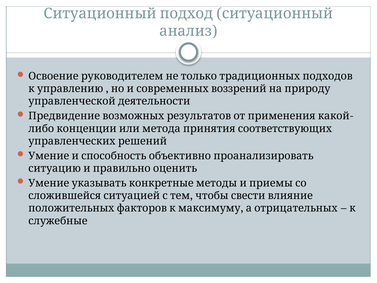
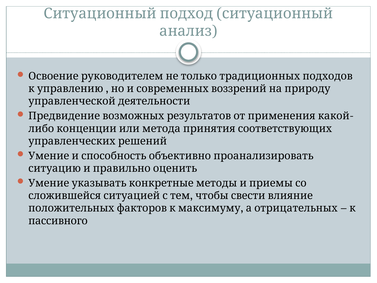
служебные: служебные -> пассивного
